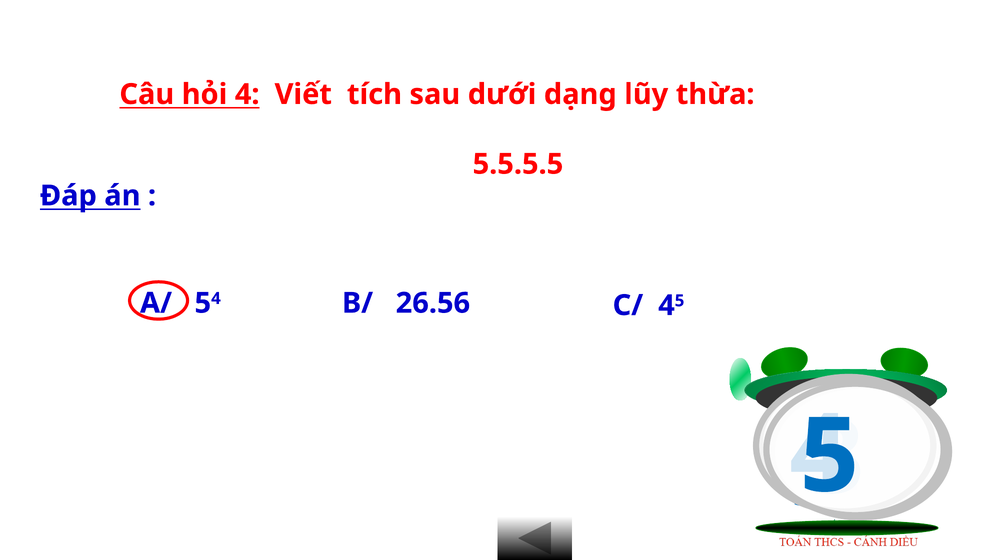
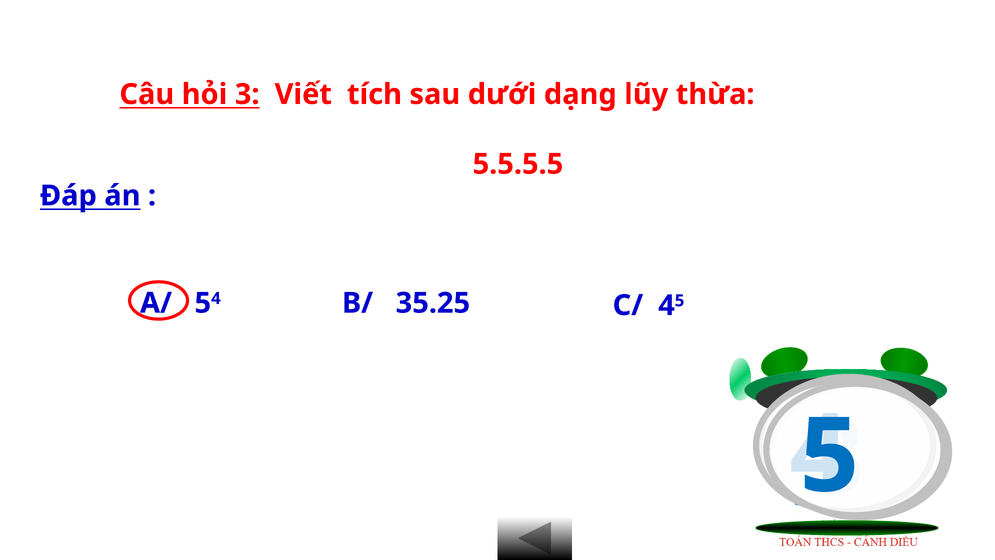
hỏi 4: 4 -> 3
26.56: 26.56 -> 35.25
